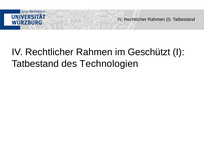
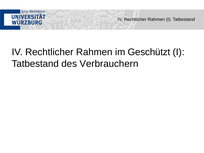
Technologien: Technologien -> Verbrauchern
